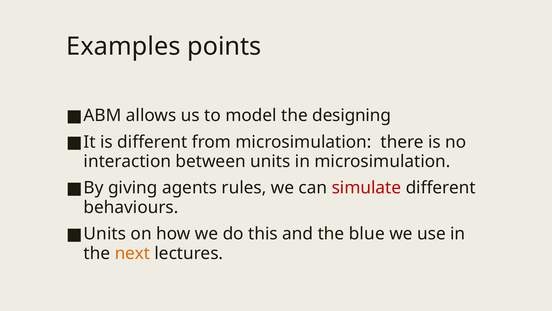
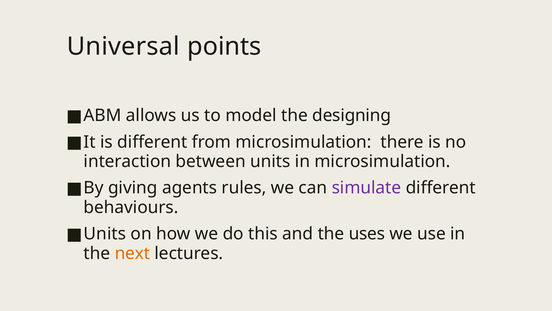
Examples: Examples -> Universal
simulate colour: red -> purple
blue: blue -> uses
